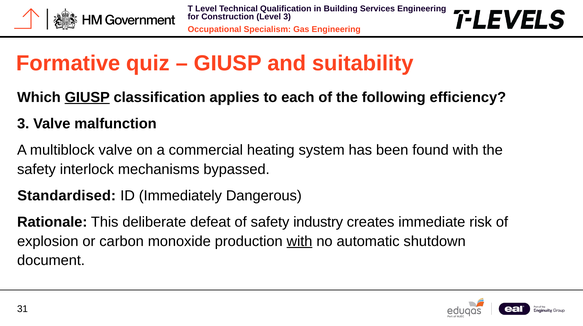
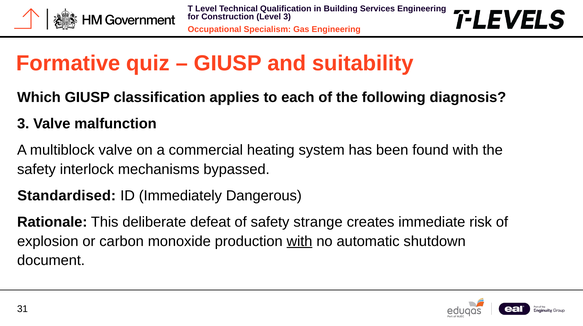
GIUSP at (87, 97) underline: present -> none
efficiency: efficiency -> diagnosis
industry: industry -> strange
